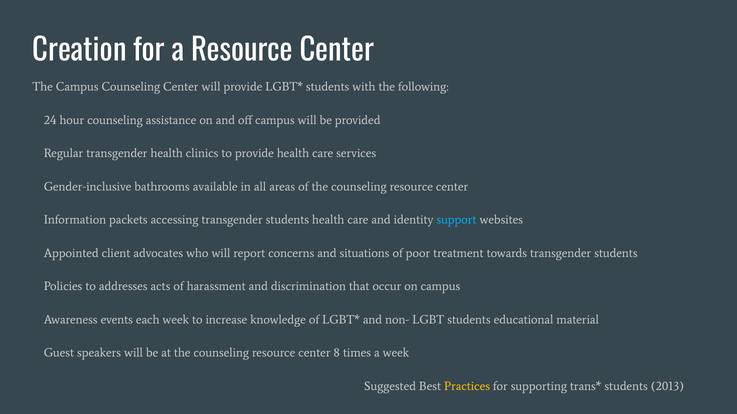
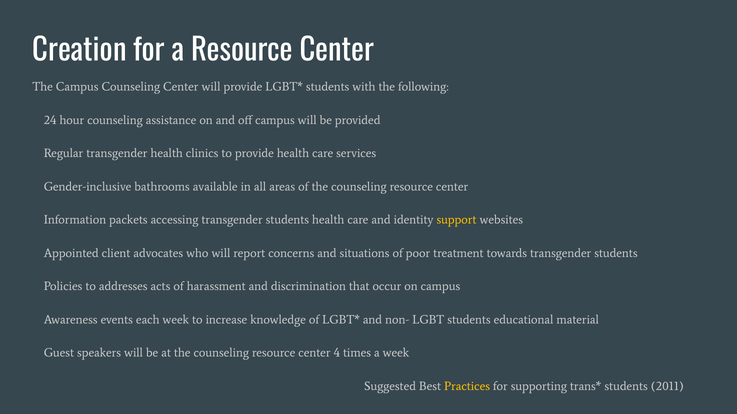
support colour: light blue -> yellow
8: 8 -> 4
2013: 2013 -> 2011
